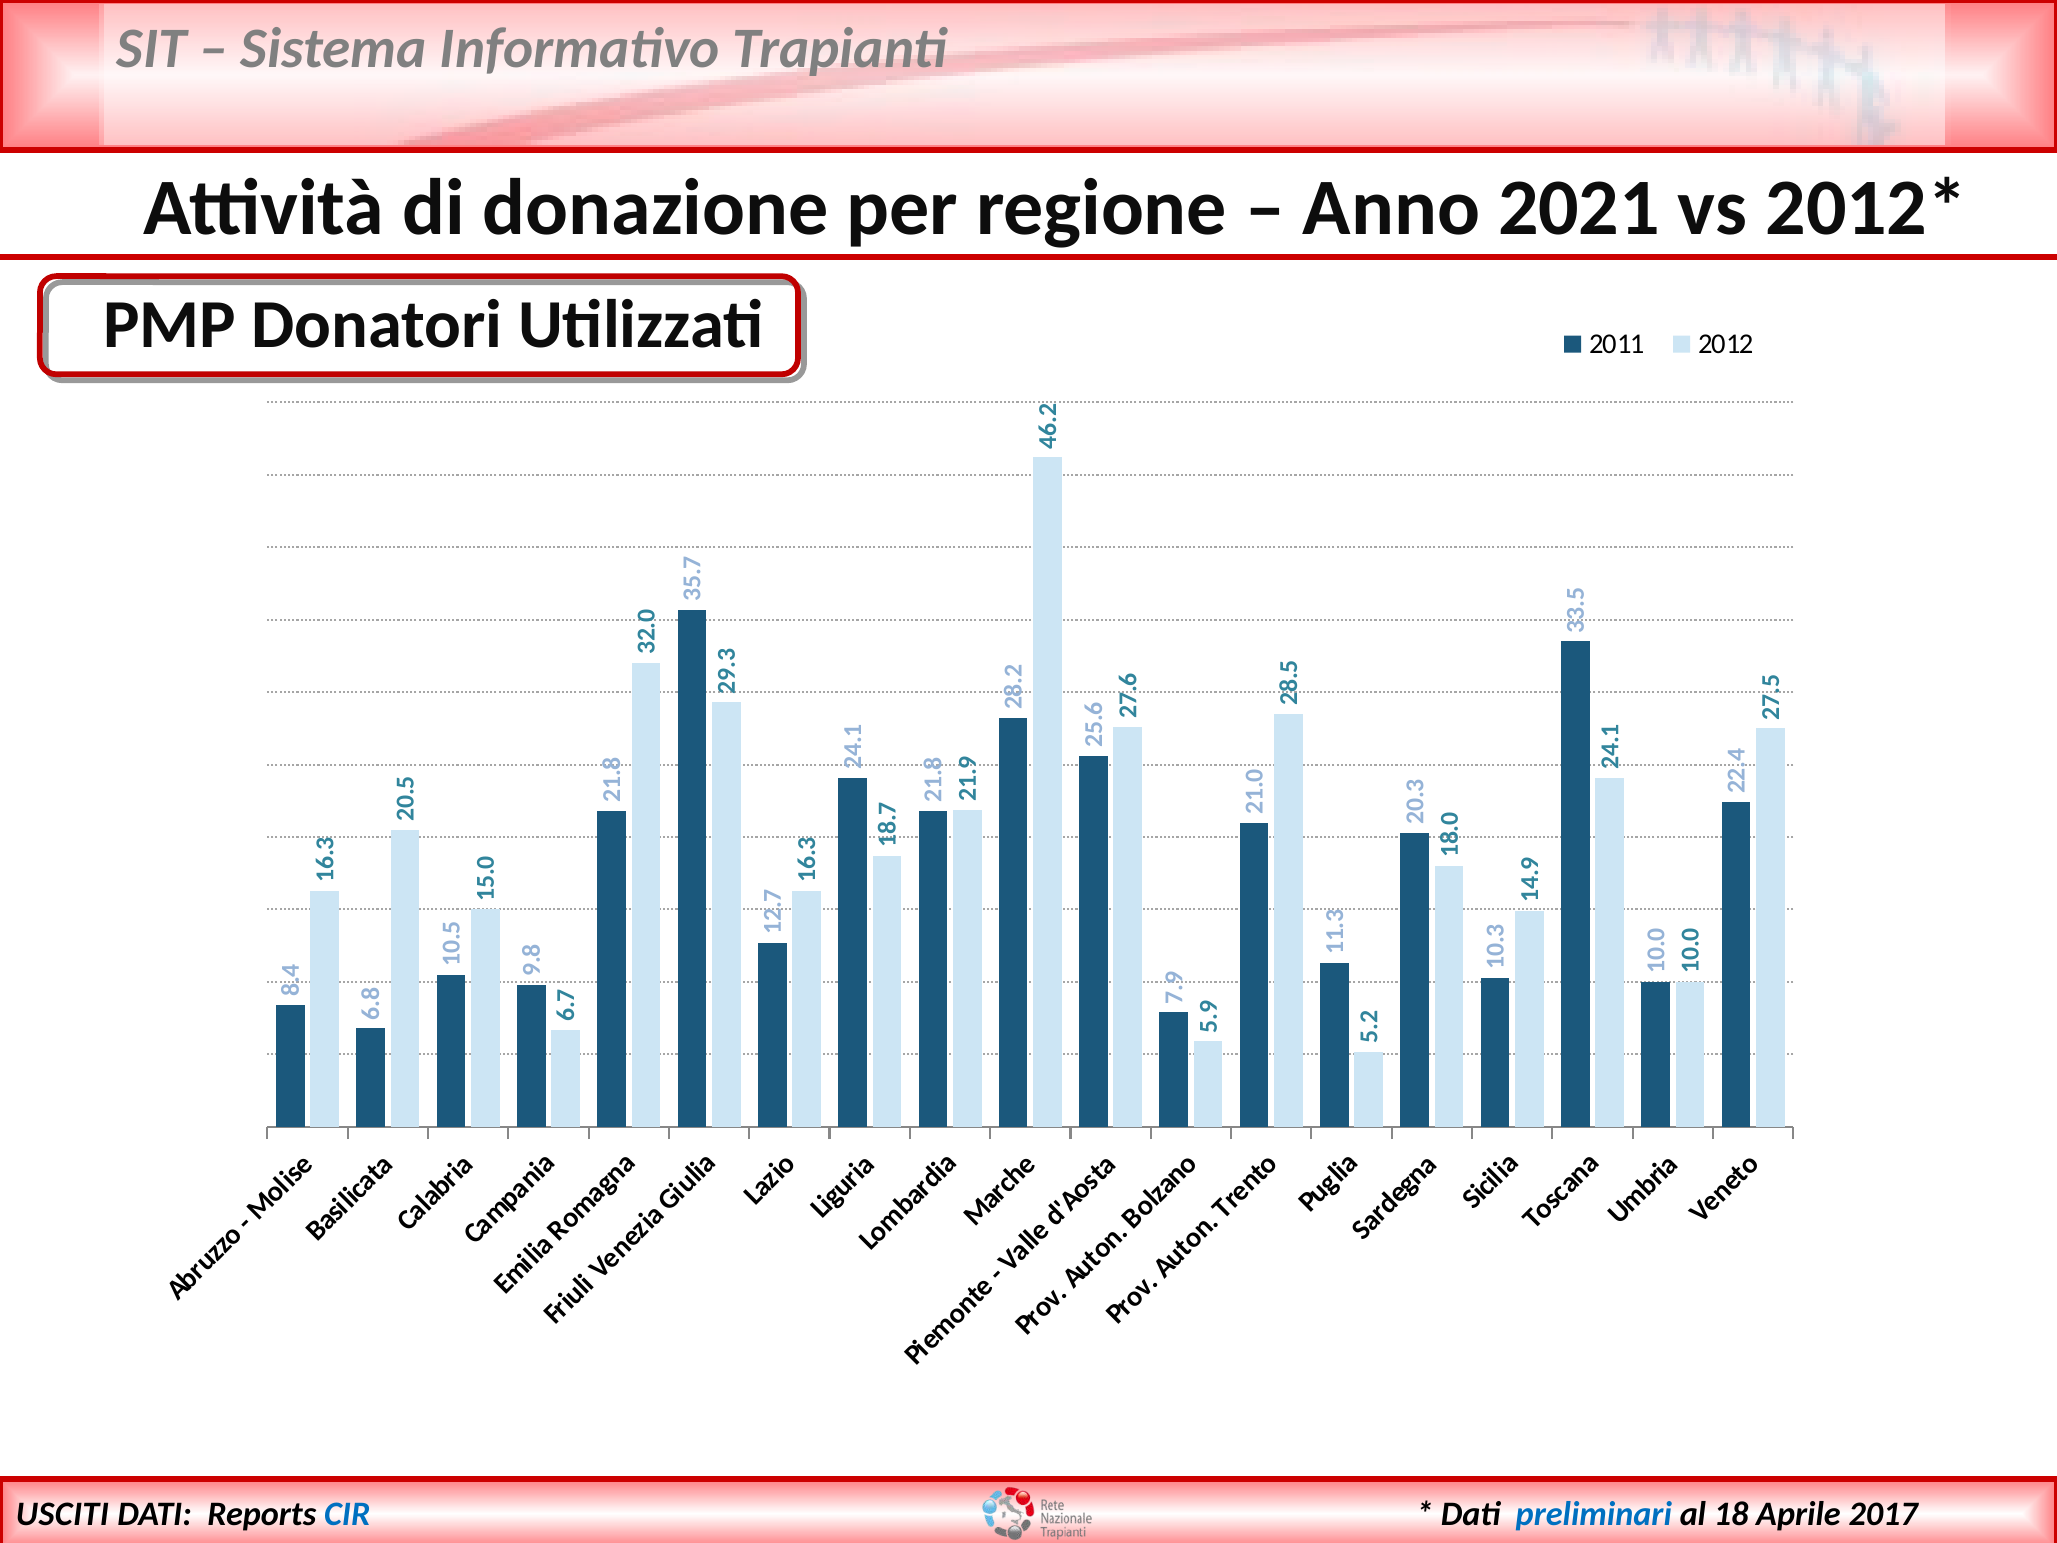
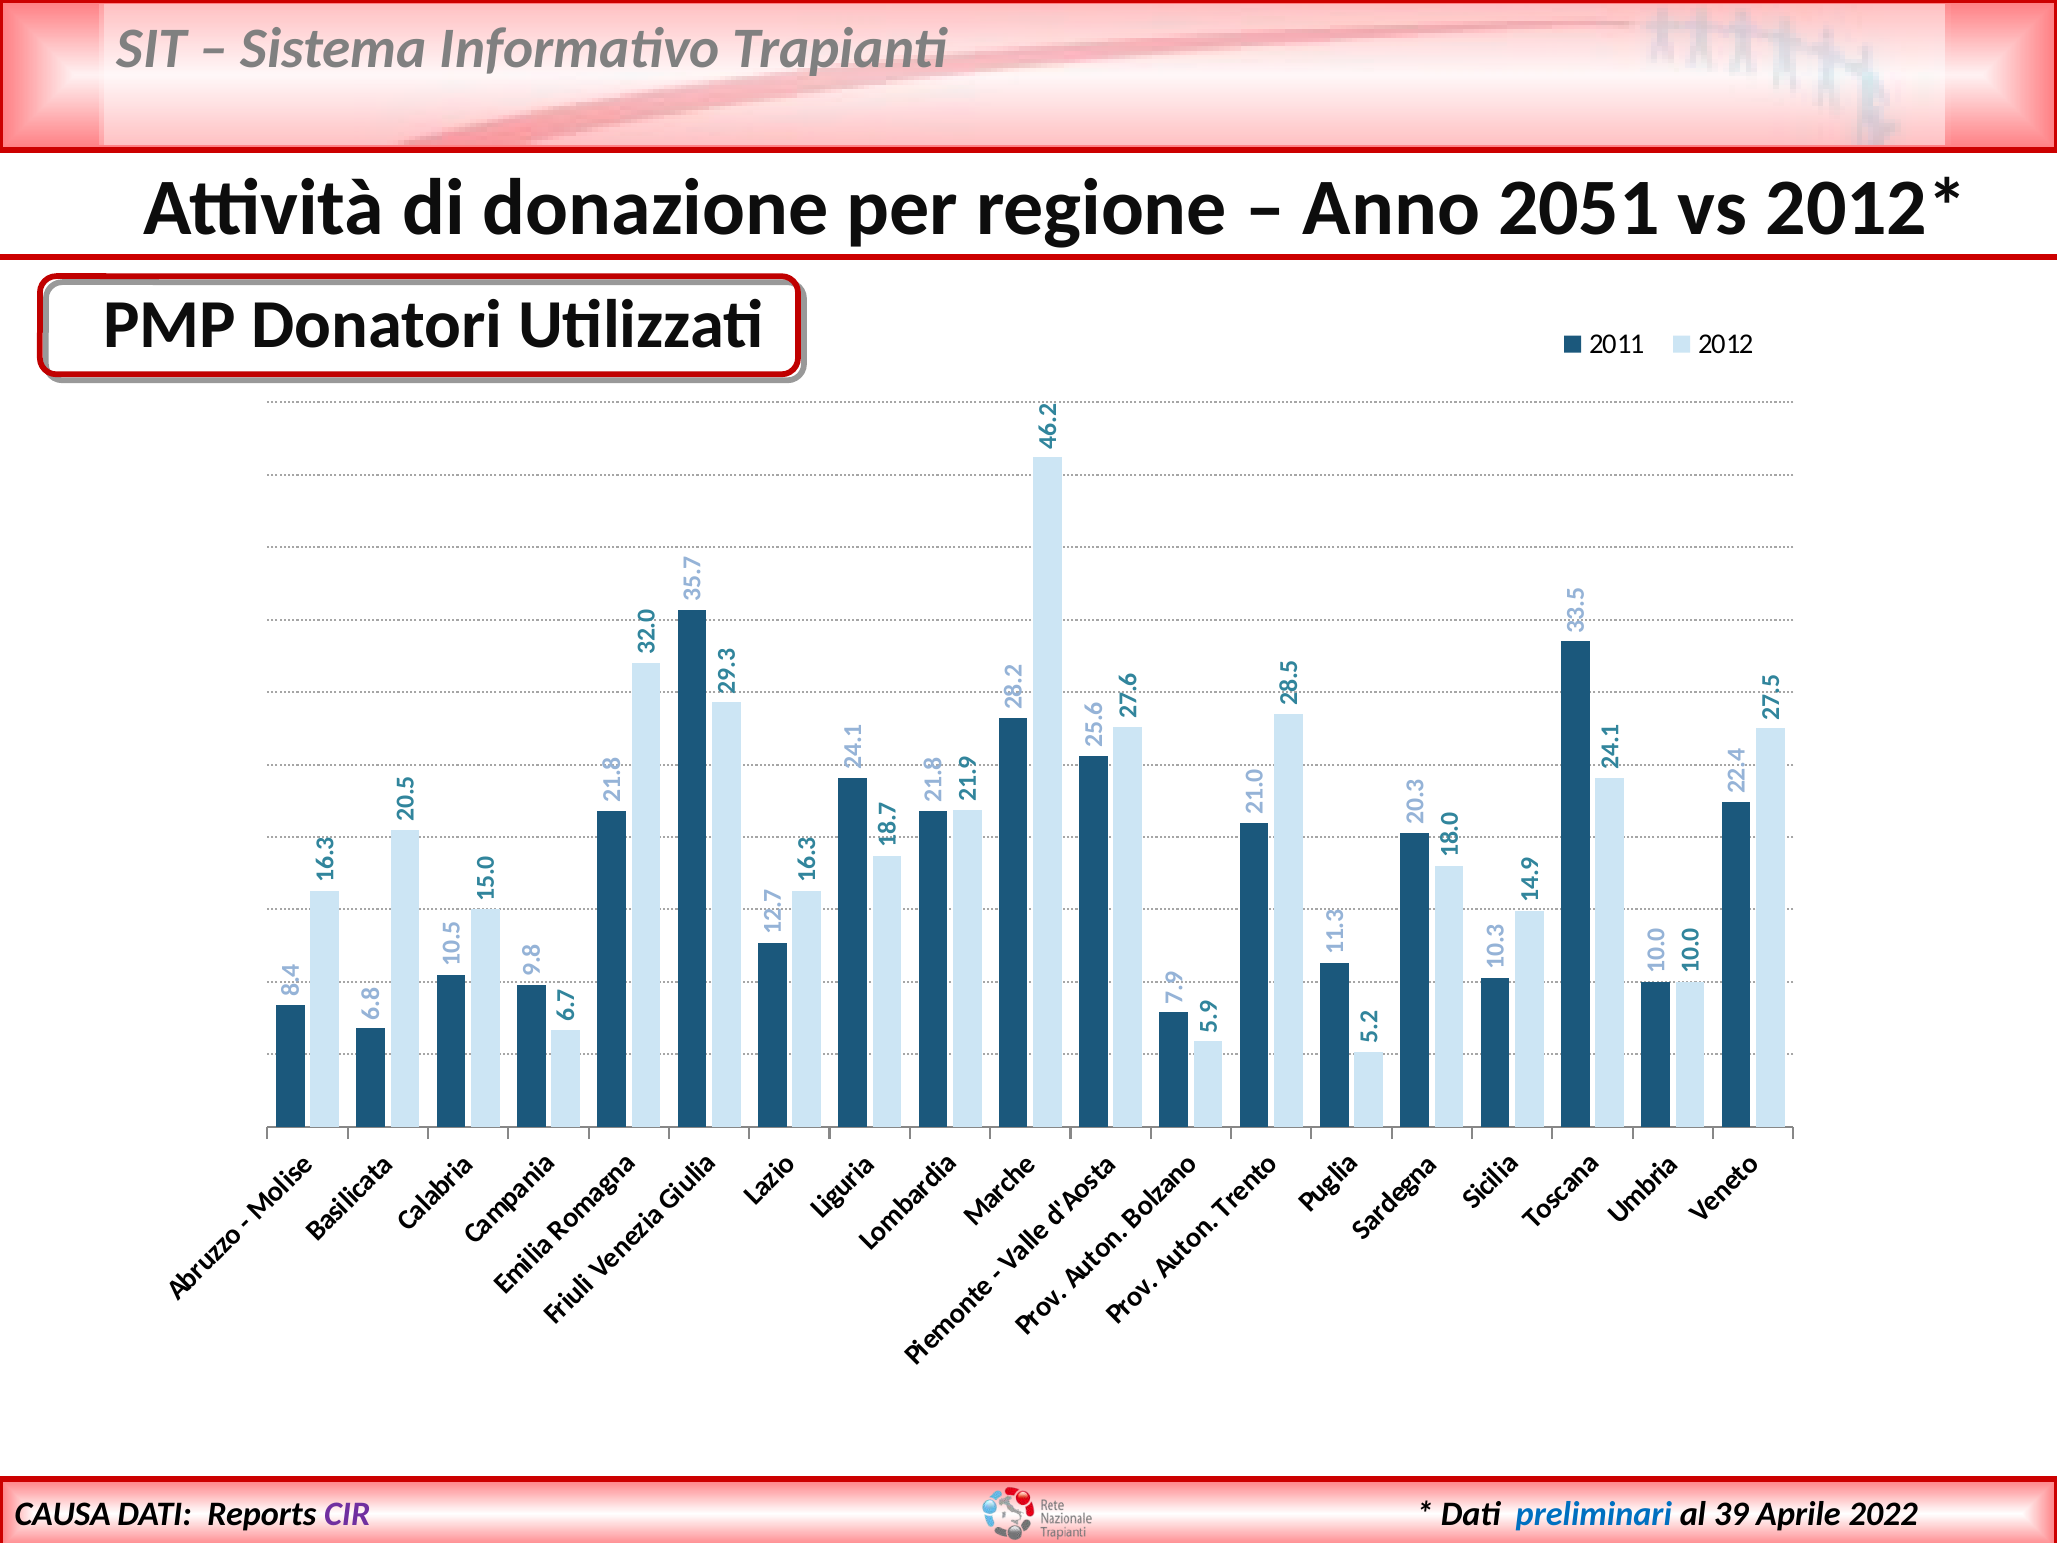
2021: 2021 -> 2051
18: 18 -> 39
2017: 2017 -> 2022
USCITI: USCITI -> CAUSA
CIR colour: blue -> purple
